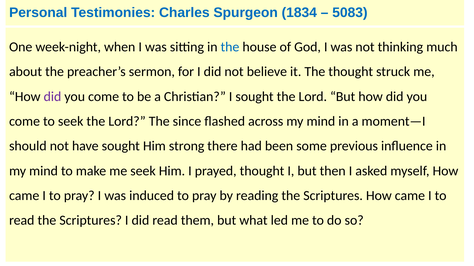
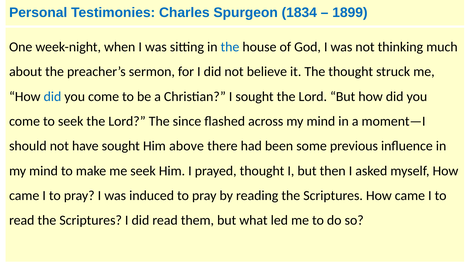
5083: 5083 -> 1899
did at (52, 97) colour: purple -> blue
strong: strong -> above
